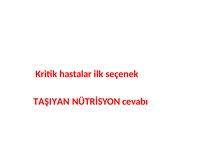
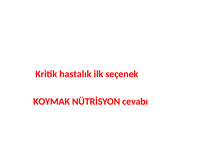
hastalar: hastalar -> hastalık
TAŞIYAN: TAŞIYAN -> KOYMAK
